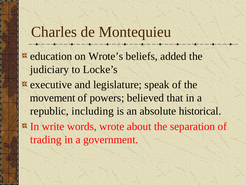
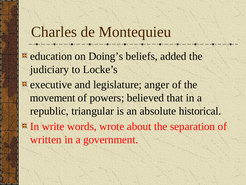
Wrote’s: Wrote’s -> Doing’s
speak: speak -> anger
including: including -> triangular
trading: trading -> written
